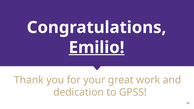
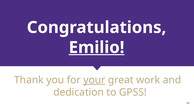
your underline: none -> present
